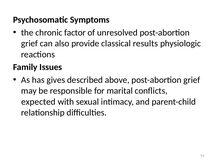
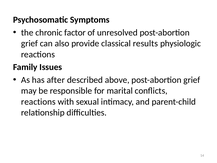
gives: gives -> after
expected at (38, 102): expected -> reactions
